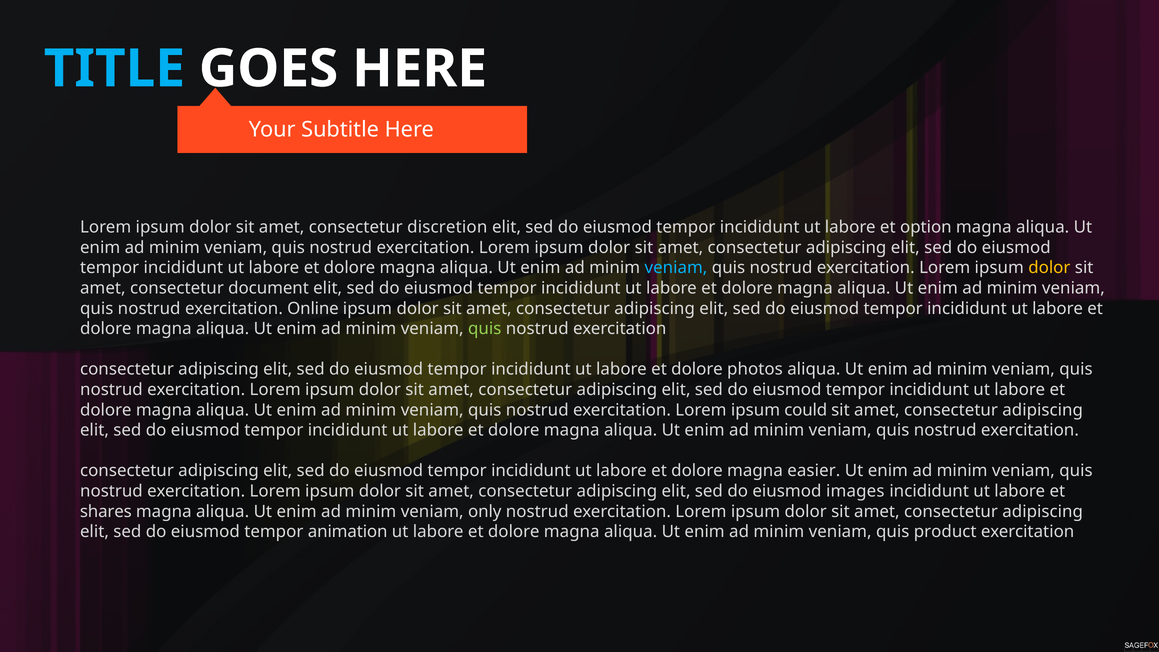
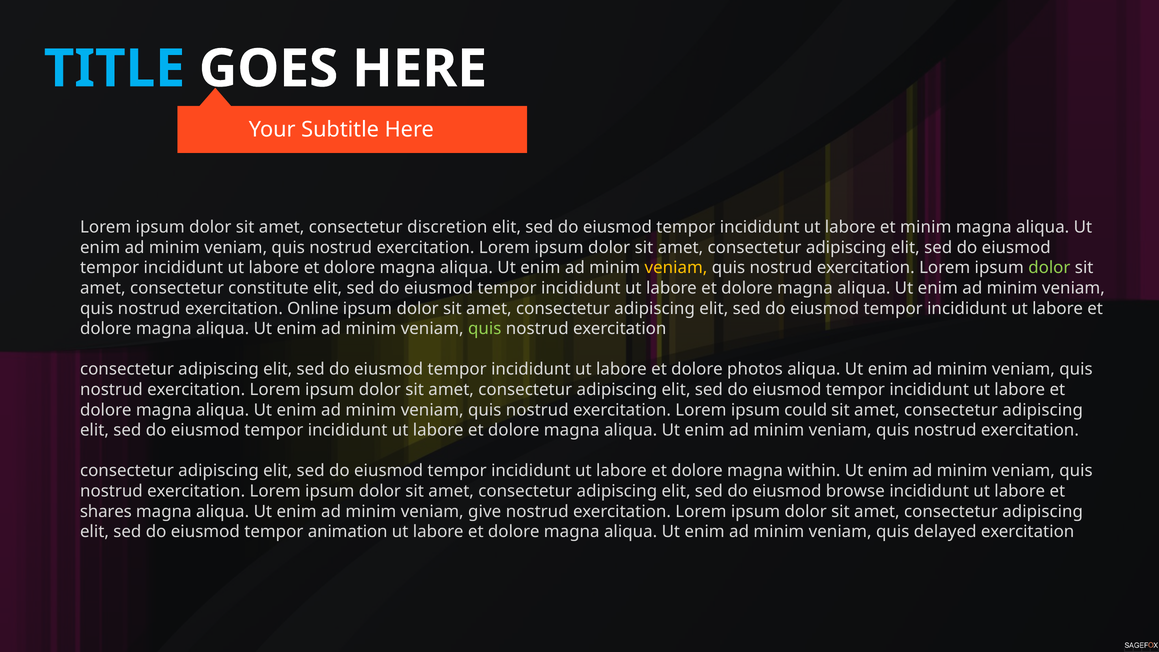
et option: option -> minim
veniam at (676, 268) colour: light blue -> yellow
dolor at (1049, 268) colour: yellow -> light green
document: document -> constitute
easier: easier -> within
images: images -> browse
only: only -> give
product: product -> delayed
